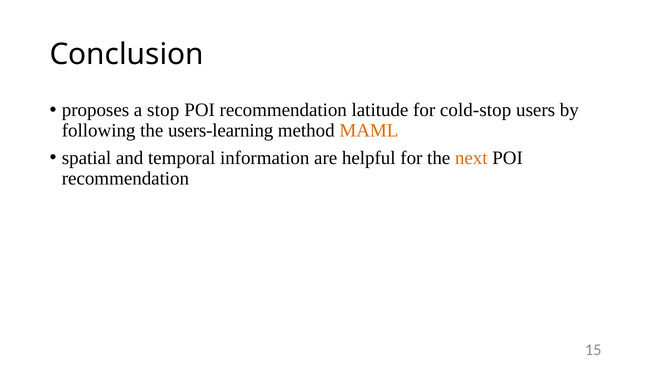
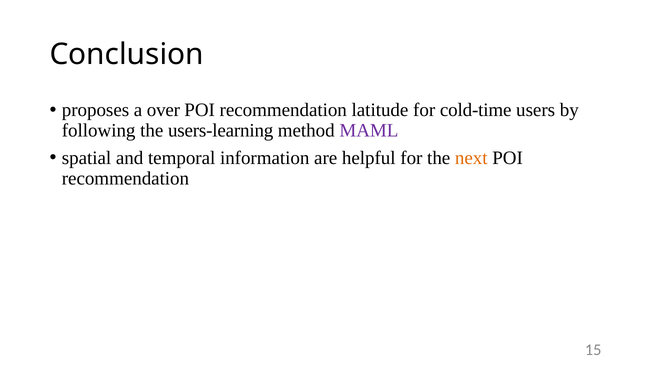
stop: stop -> over
cold-stop: cold-stop -> cold-time
MAML colour: orange -> purple
